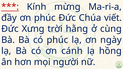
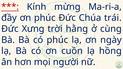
viết: viết -> trái
cánh: cánh -> cuồn
